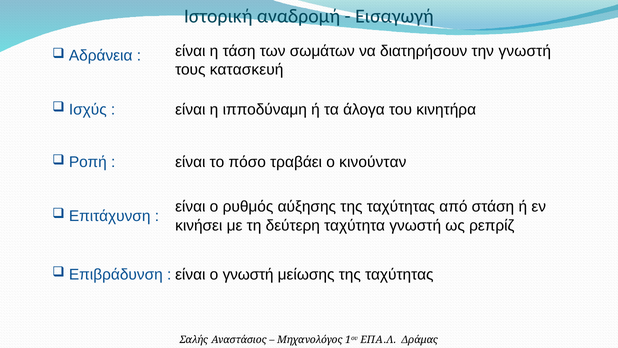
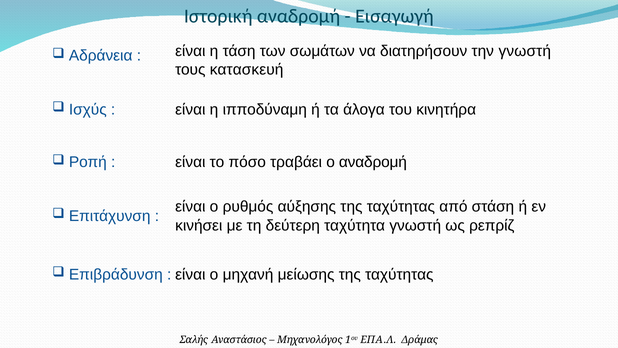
ο κινούνταν: κινούνταν -> αναδρομή
ο γνωστή: γνωστή -> μηχανή
